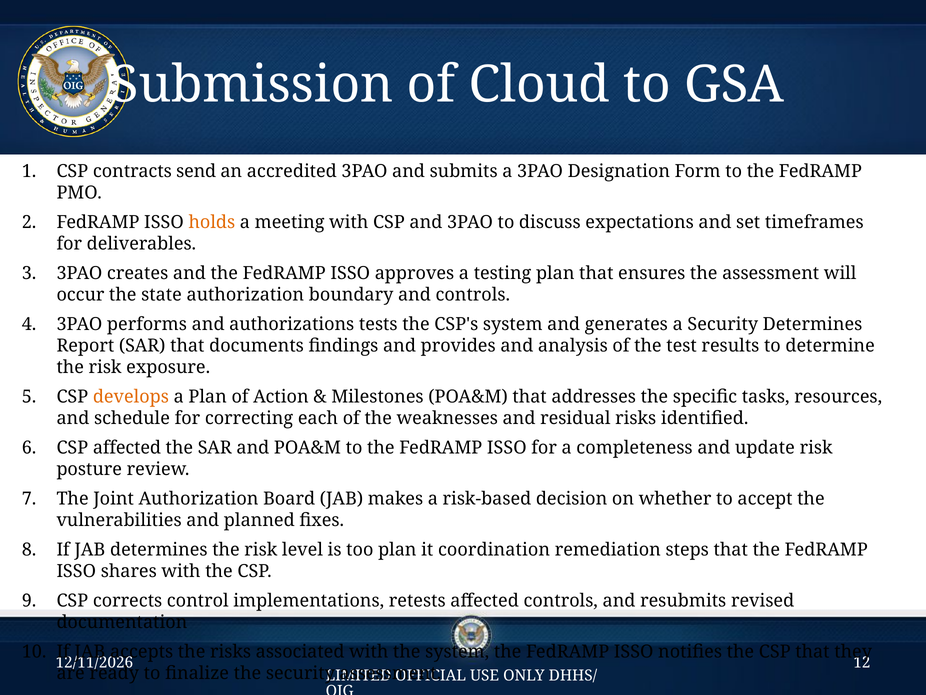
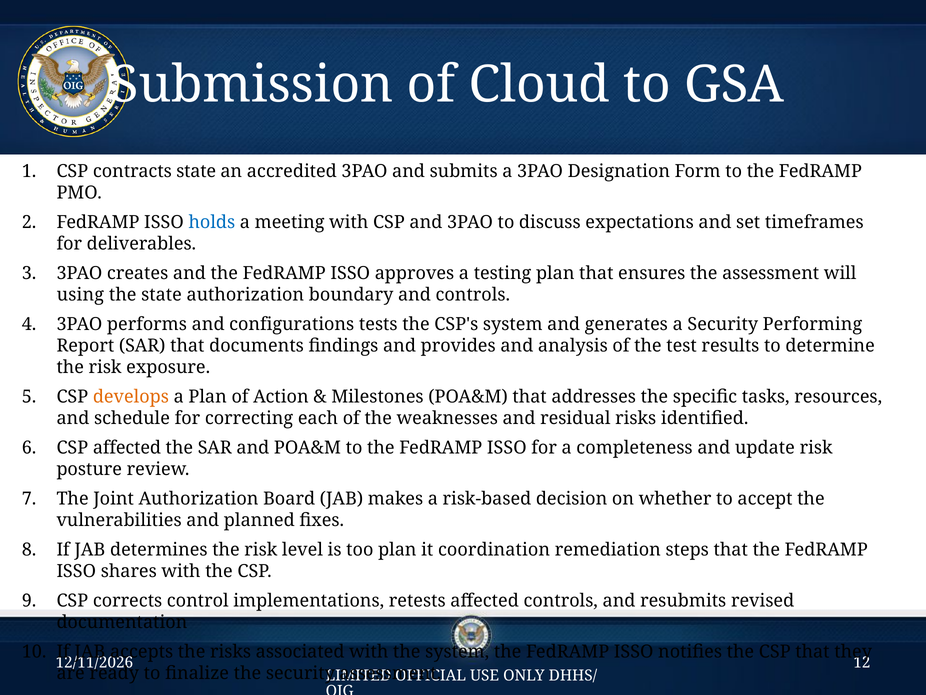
contracts send: send -> state
holds colour: orange -> blue
occur: occur -> using
authorizations: authorizations -> configurations
Security Determines: Determines -> Performing
